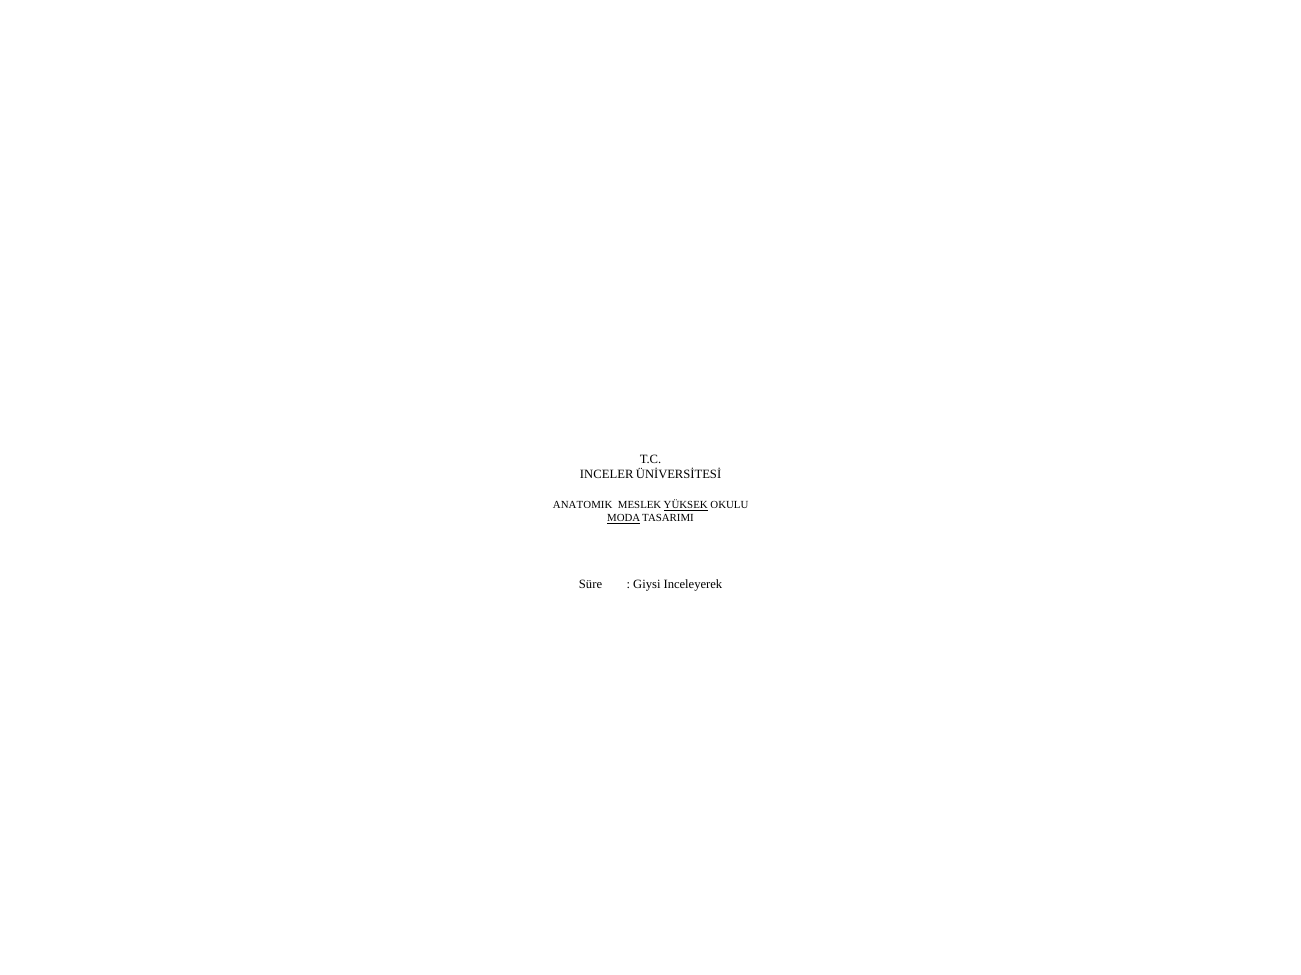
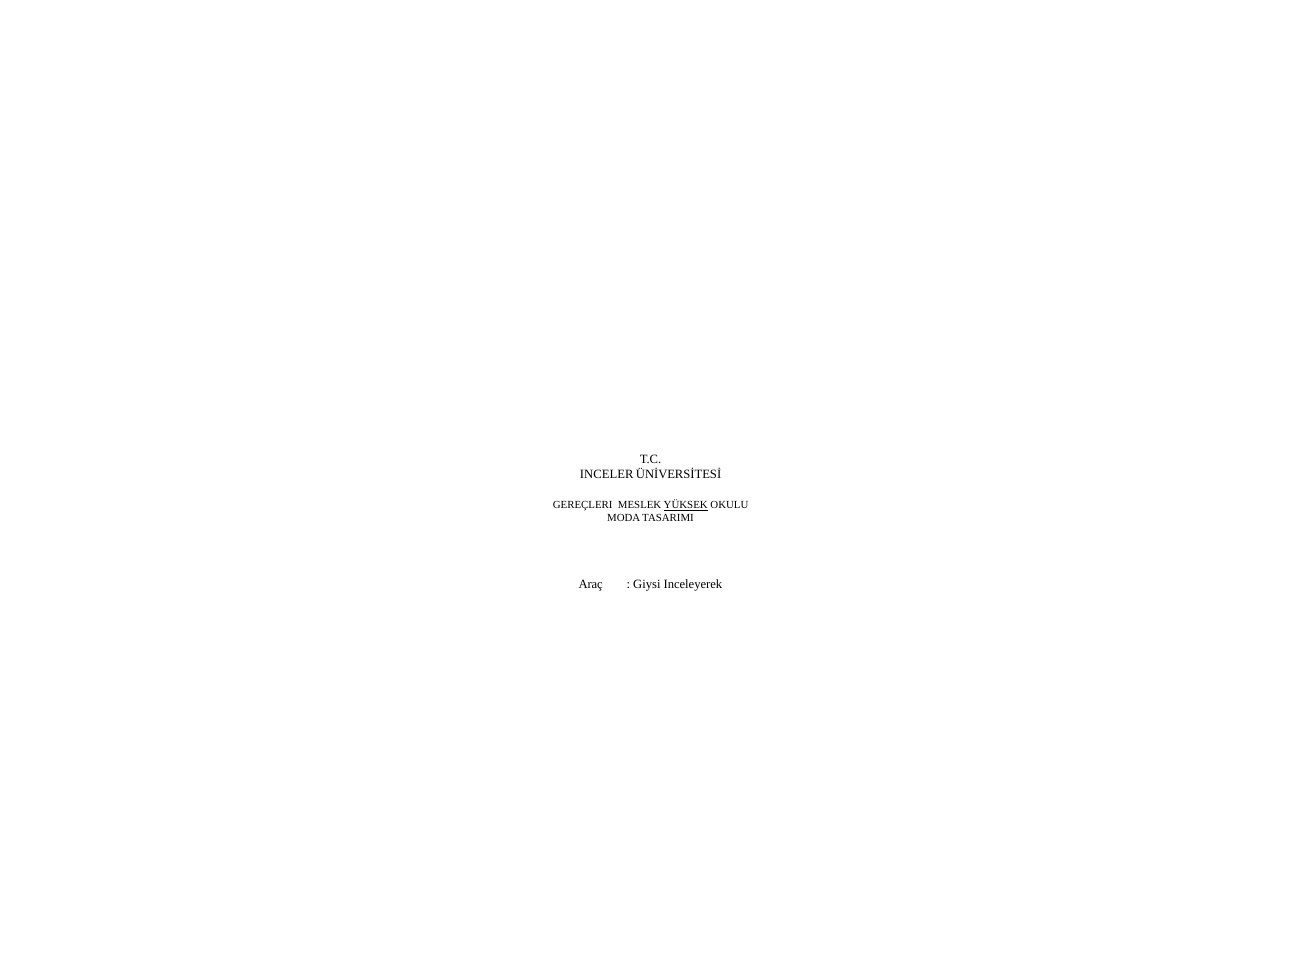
ANATOMIK: ANATOMIK -> GEREÇLERI
MODA underline: present -> none
Süre: Süre -> Araç
